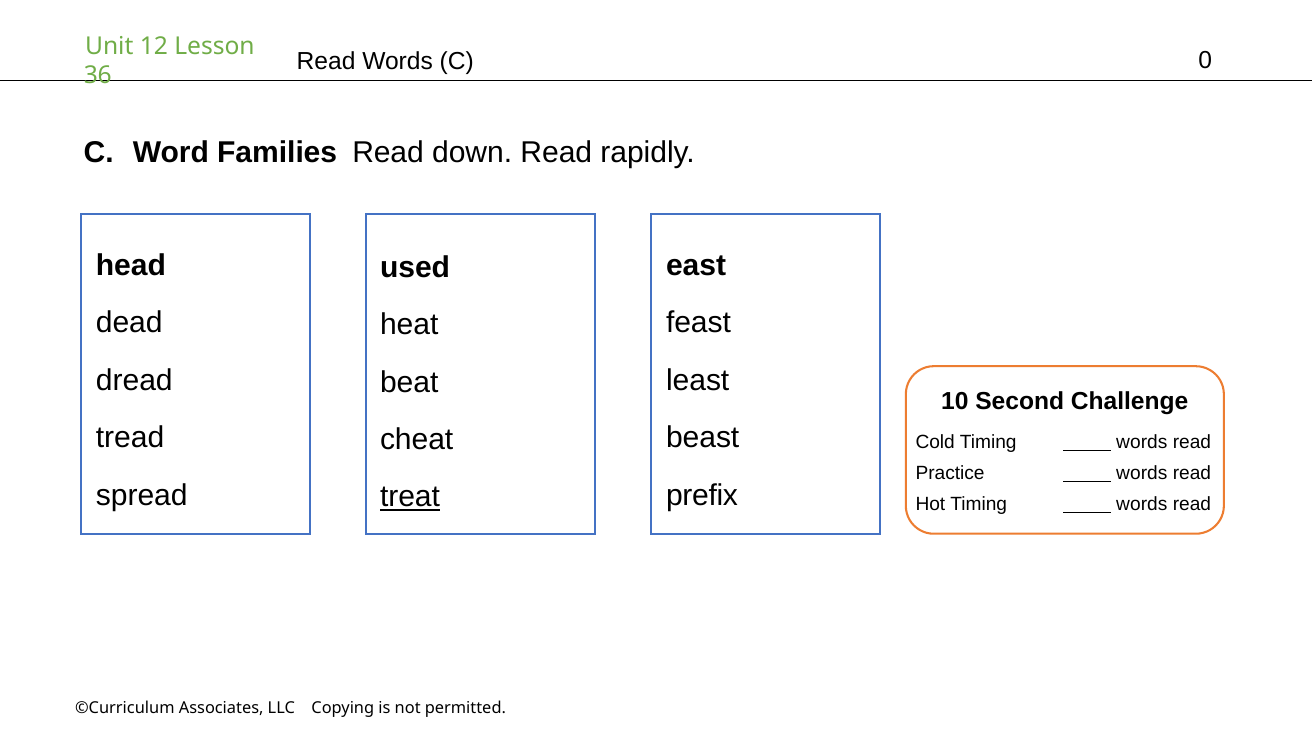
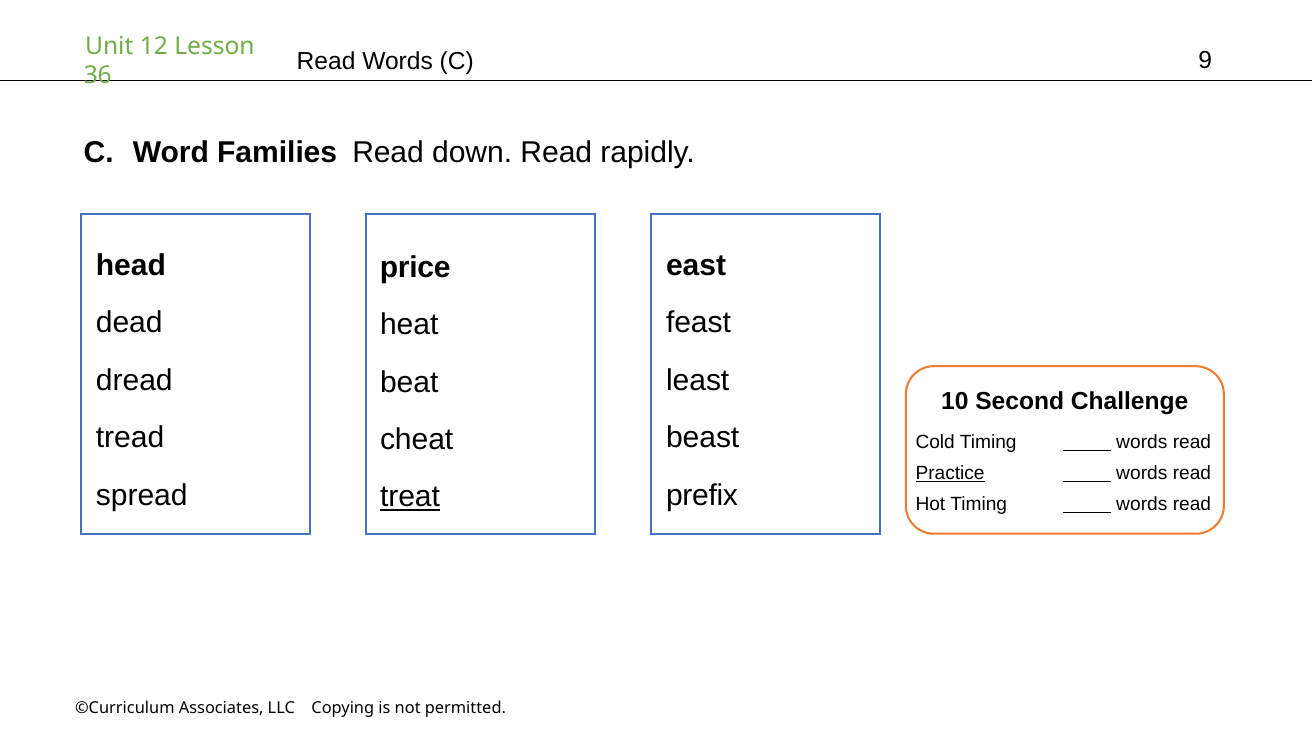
0: 0 -> 9
used: used -> price
Practice underline: none -> present
